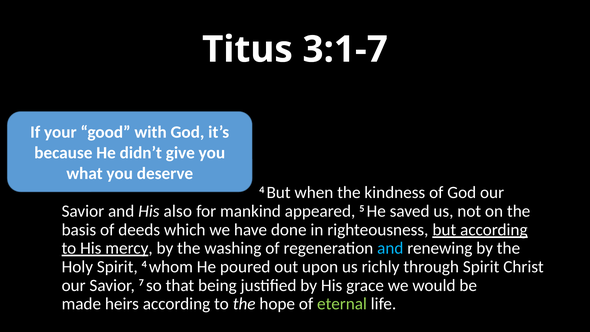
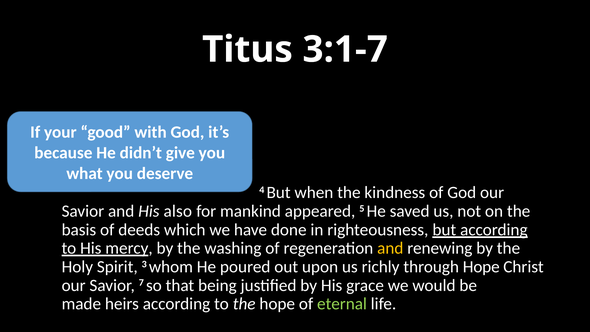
and at (390, 248) colour: light blue -> yellow
Spirit 4: 4 -> 3
through Spirit: Spirit -> Hope
